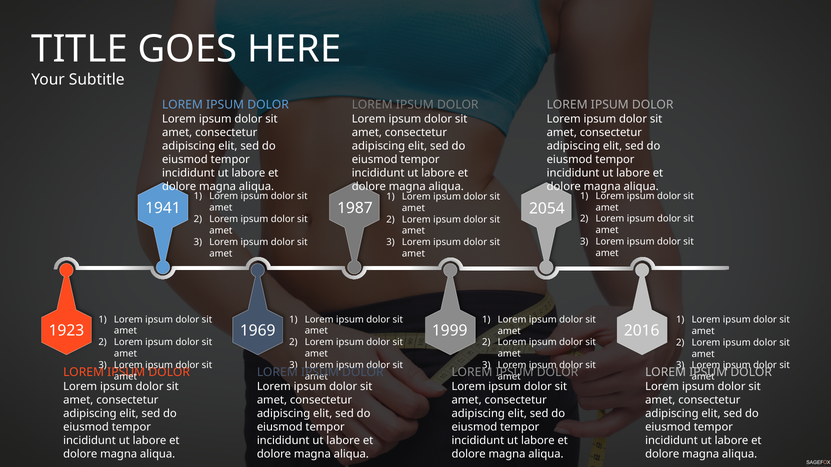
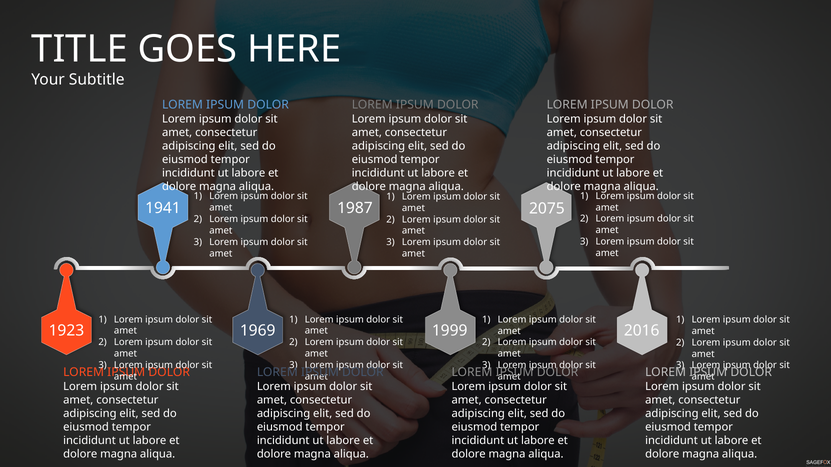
2054: 2054 -> 2075
